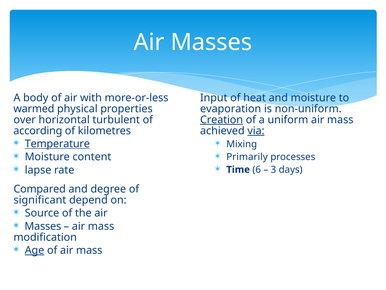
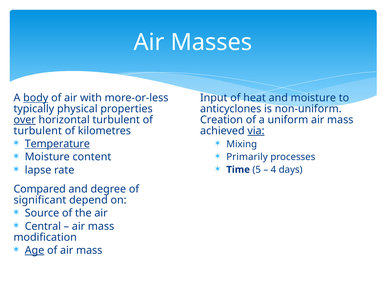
body underline: none -> present
warmed: warmed -> typically
evaporation: evaporation -> anticyclones
over underline: none -> present
Creation underline: present -> none
according at (38, 131): according -> turbulent
6: 6 -> 5
3: 3 -> 4
Masses at (43, 226): Masses -> Central
